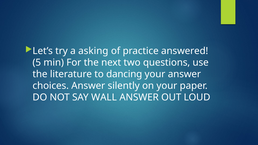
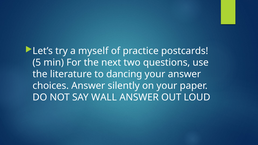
asking: asking -> myself
answered: answered -> postcards
